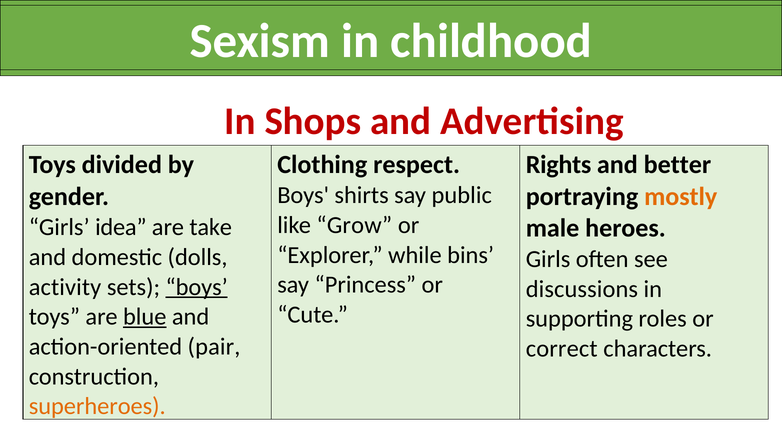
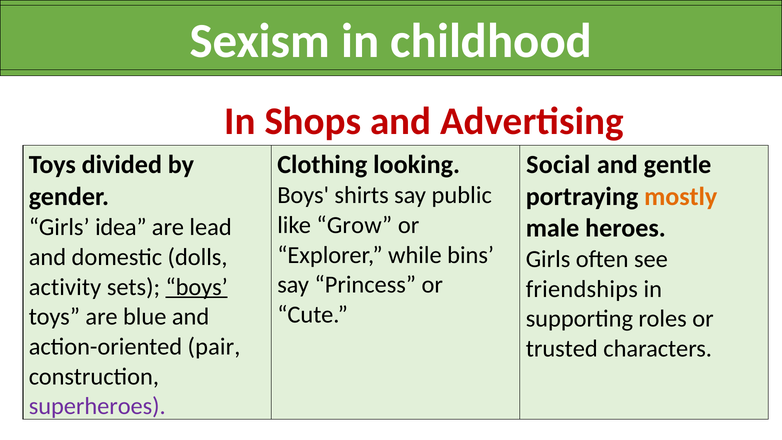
respect: respect -> looking
Rights: Rights -> Social
better: better -> gentle
take: take -> lead
discussions: discussions -> friendships
blue underline: present -> none
correct: correct -> trusted
superheroes colour: orange -> purple
